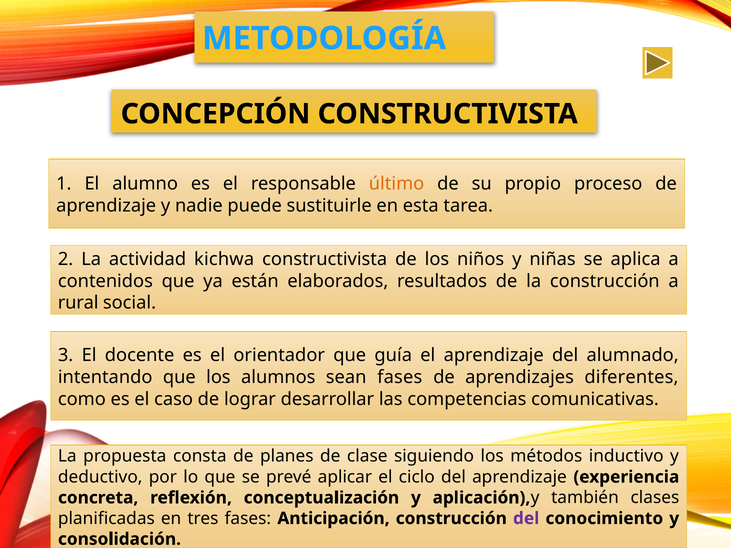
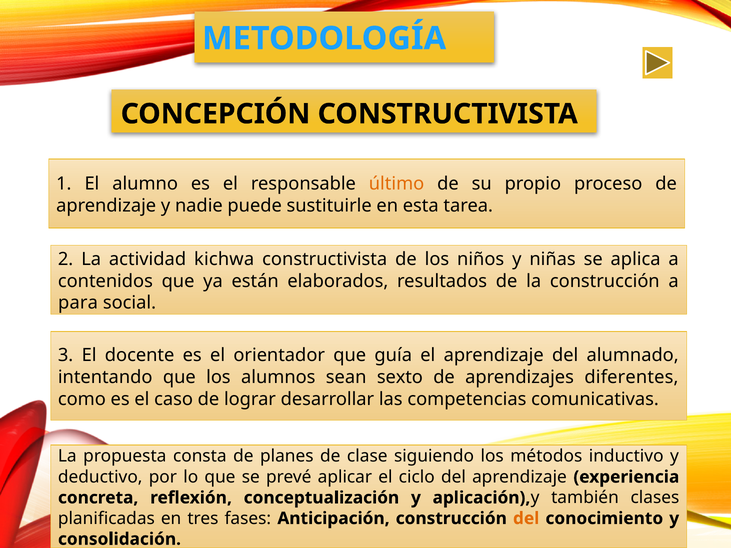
rural: rural -> para
sean fases: fases -> sexto
del at (526, 519) colour: purple -> orange
